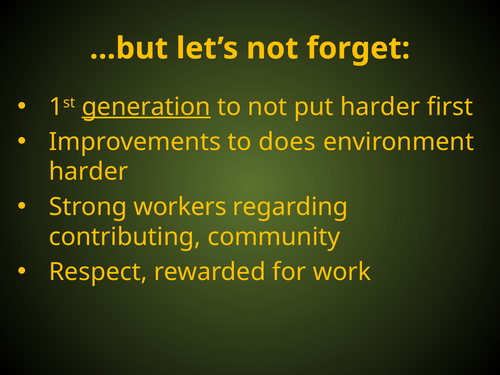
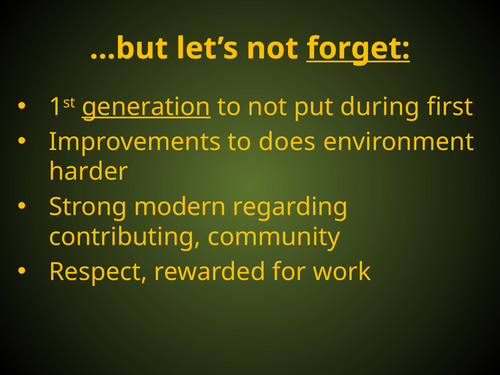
forget underline: none -> present
put harder: harder -> during
workers: workers -> modern
